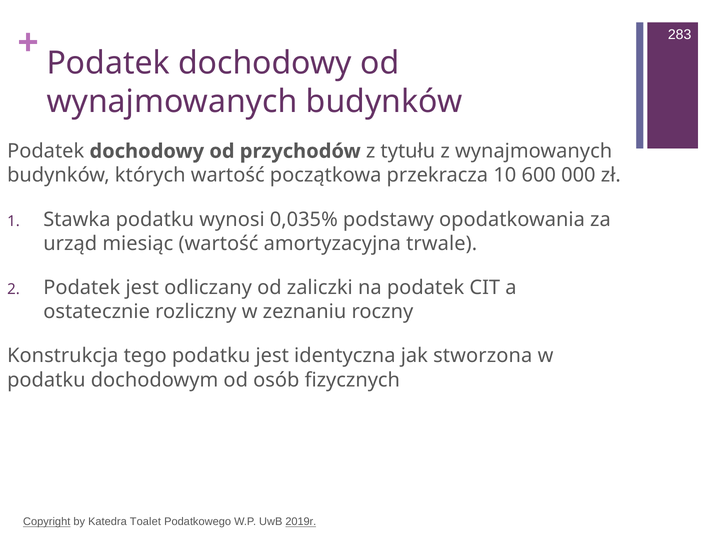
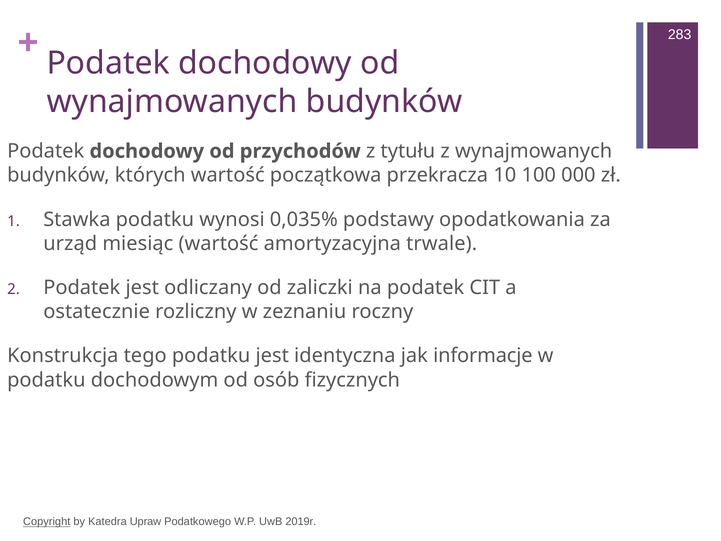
600: 600 -> 100
stworzona: stworzona -> informacje
Toalet: Toalet -> Upraw
2019r underline: present -> none
